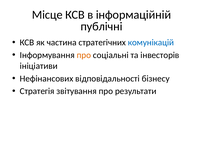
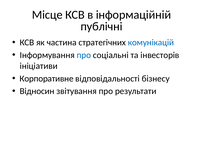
про at (84, 55) colour: orange -> blue
Нефінансових: Нефінансових -> Корпоративне
Стратегія: Стратегія -> Відносин
